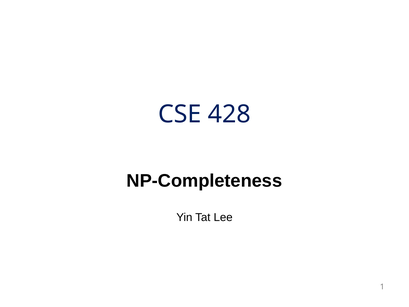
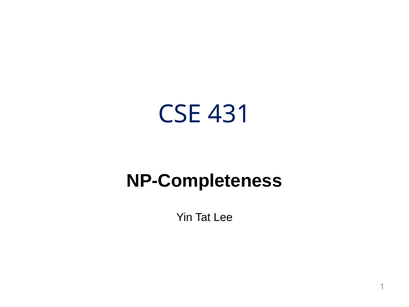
428: 428 -> 431
